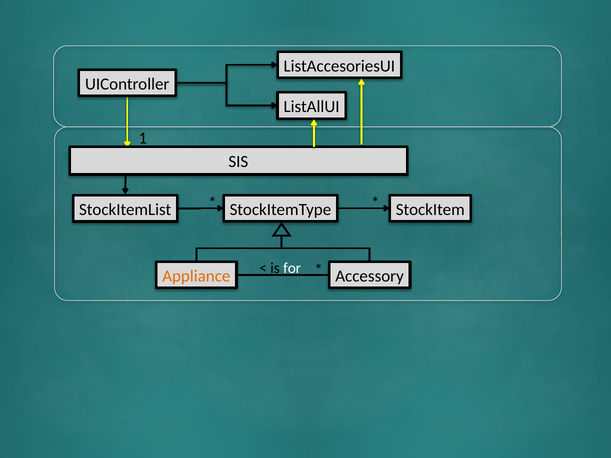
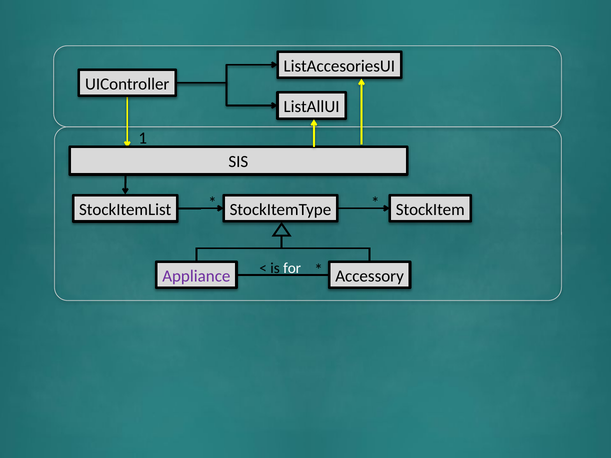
Appliance colour: orange -> purple
